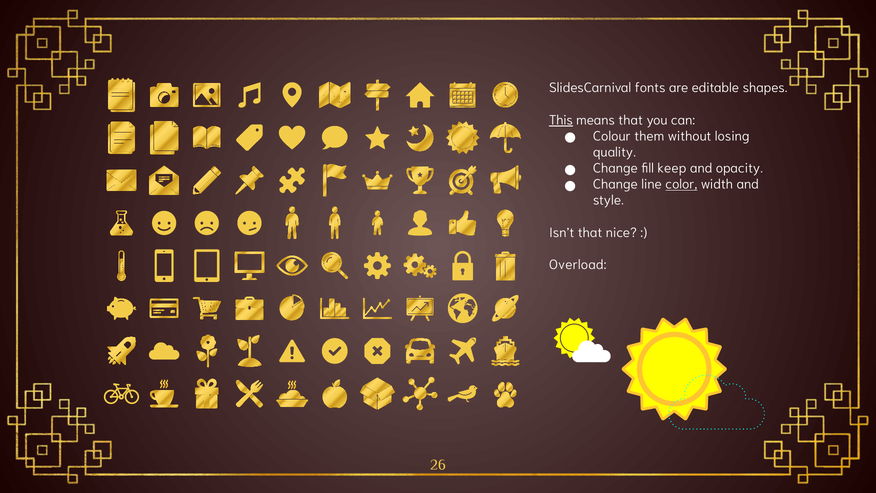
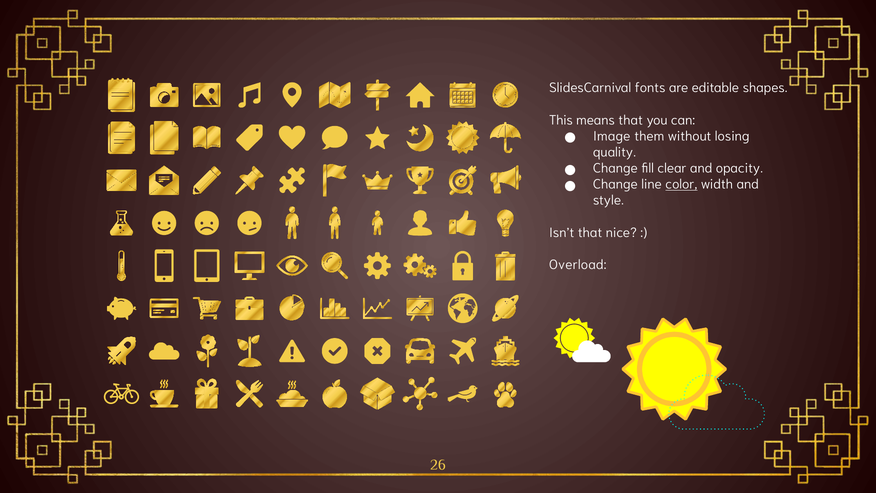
This underline: present -> none
Colour: Colour -> Image
keep: keep -> clear
